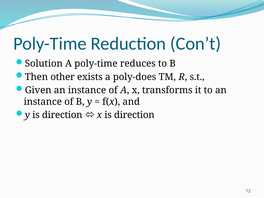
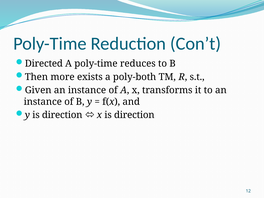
Solution: Solution -> Directed
other: other -> more
poly-does: poly-does -> poly-both
